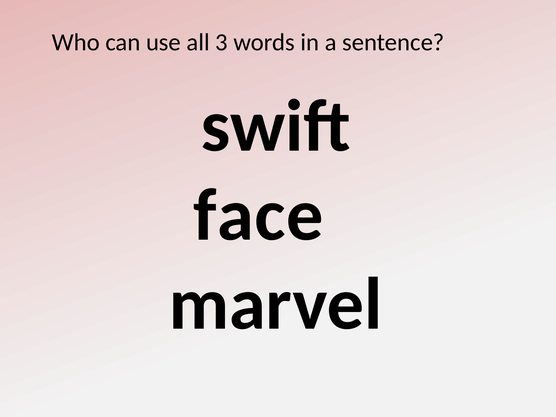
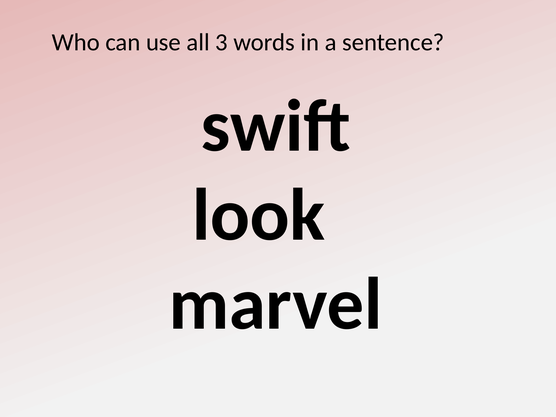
face: face -> look
